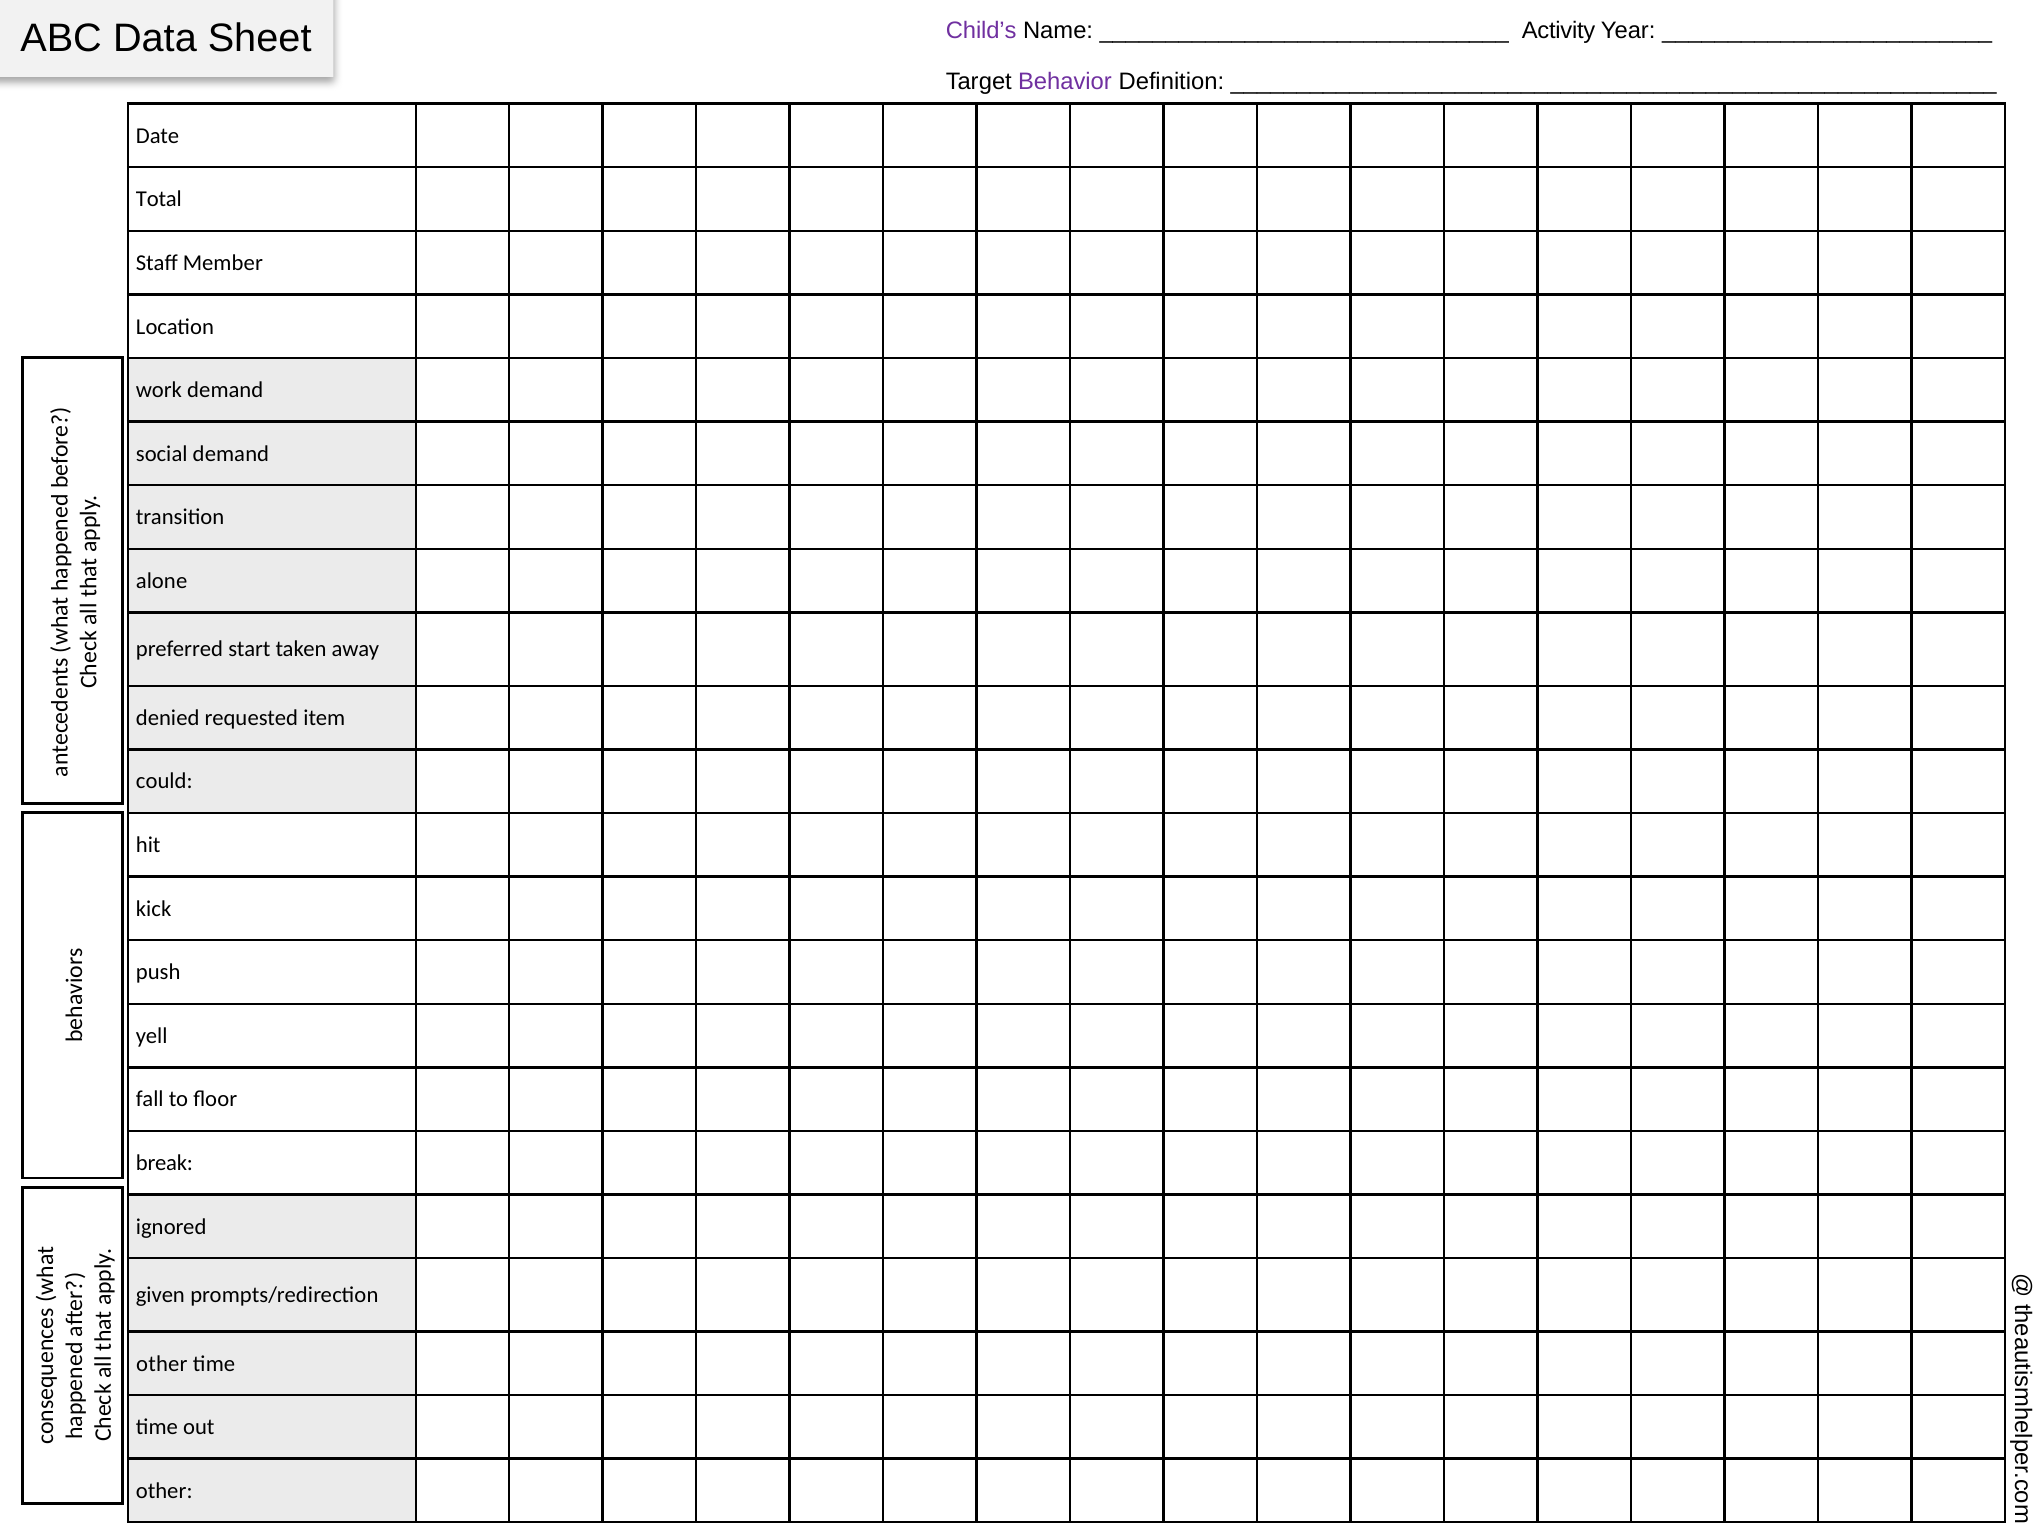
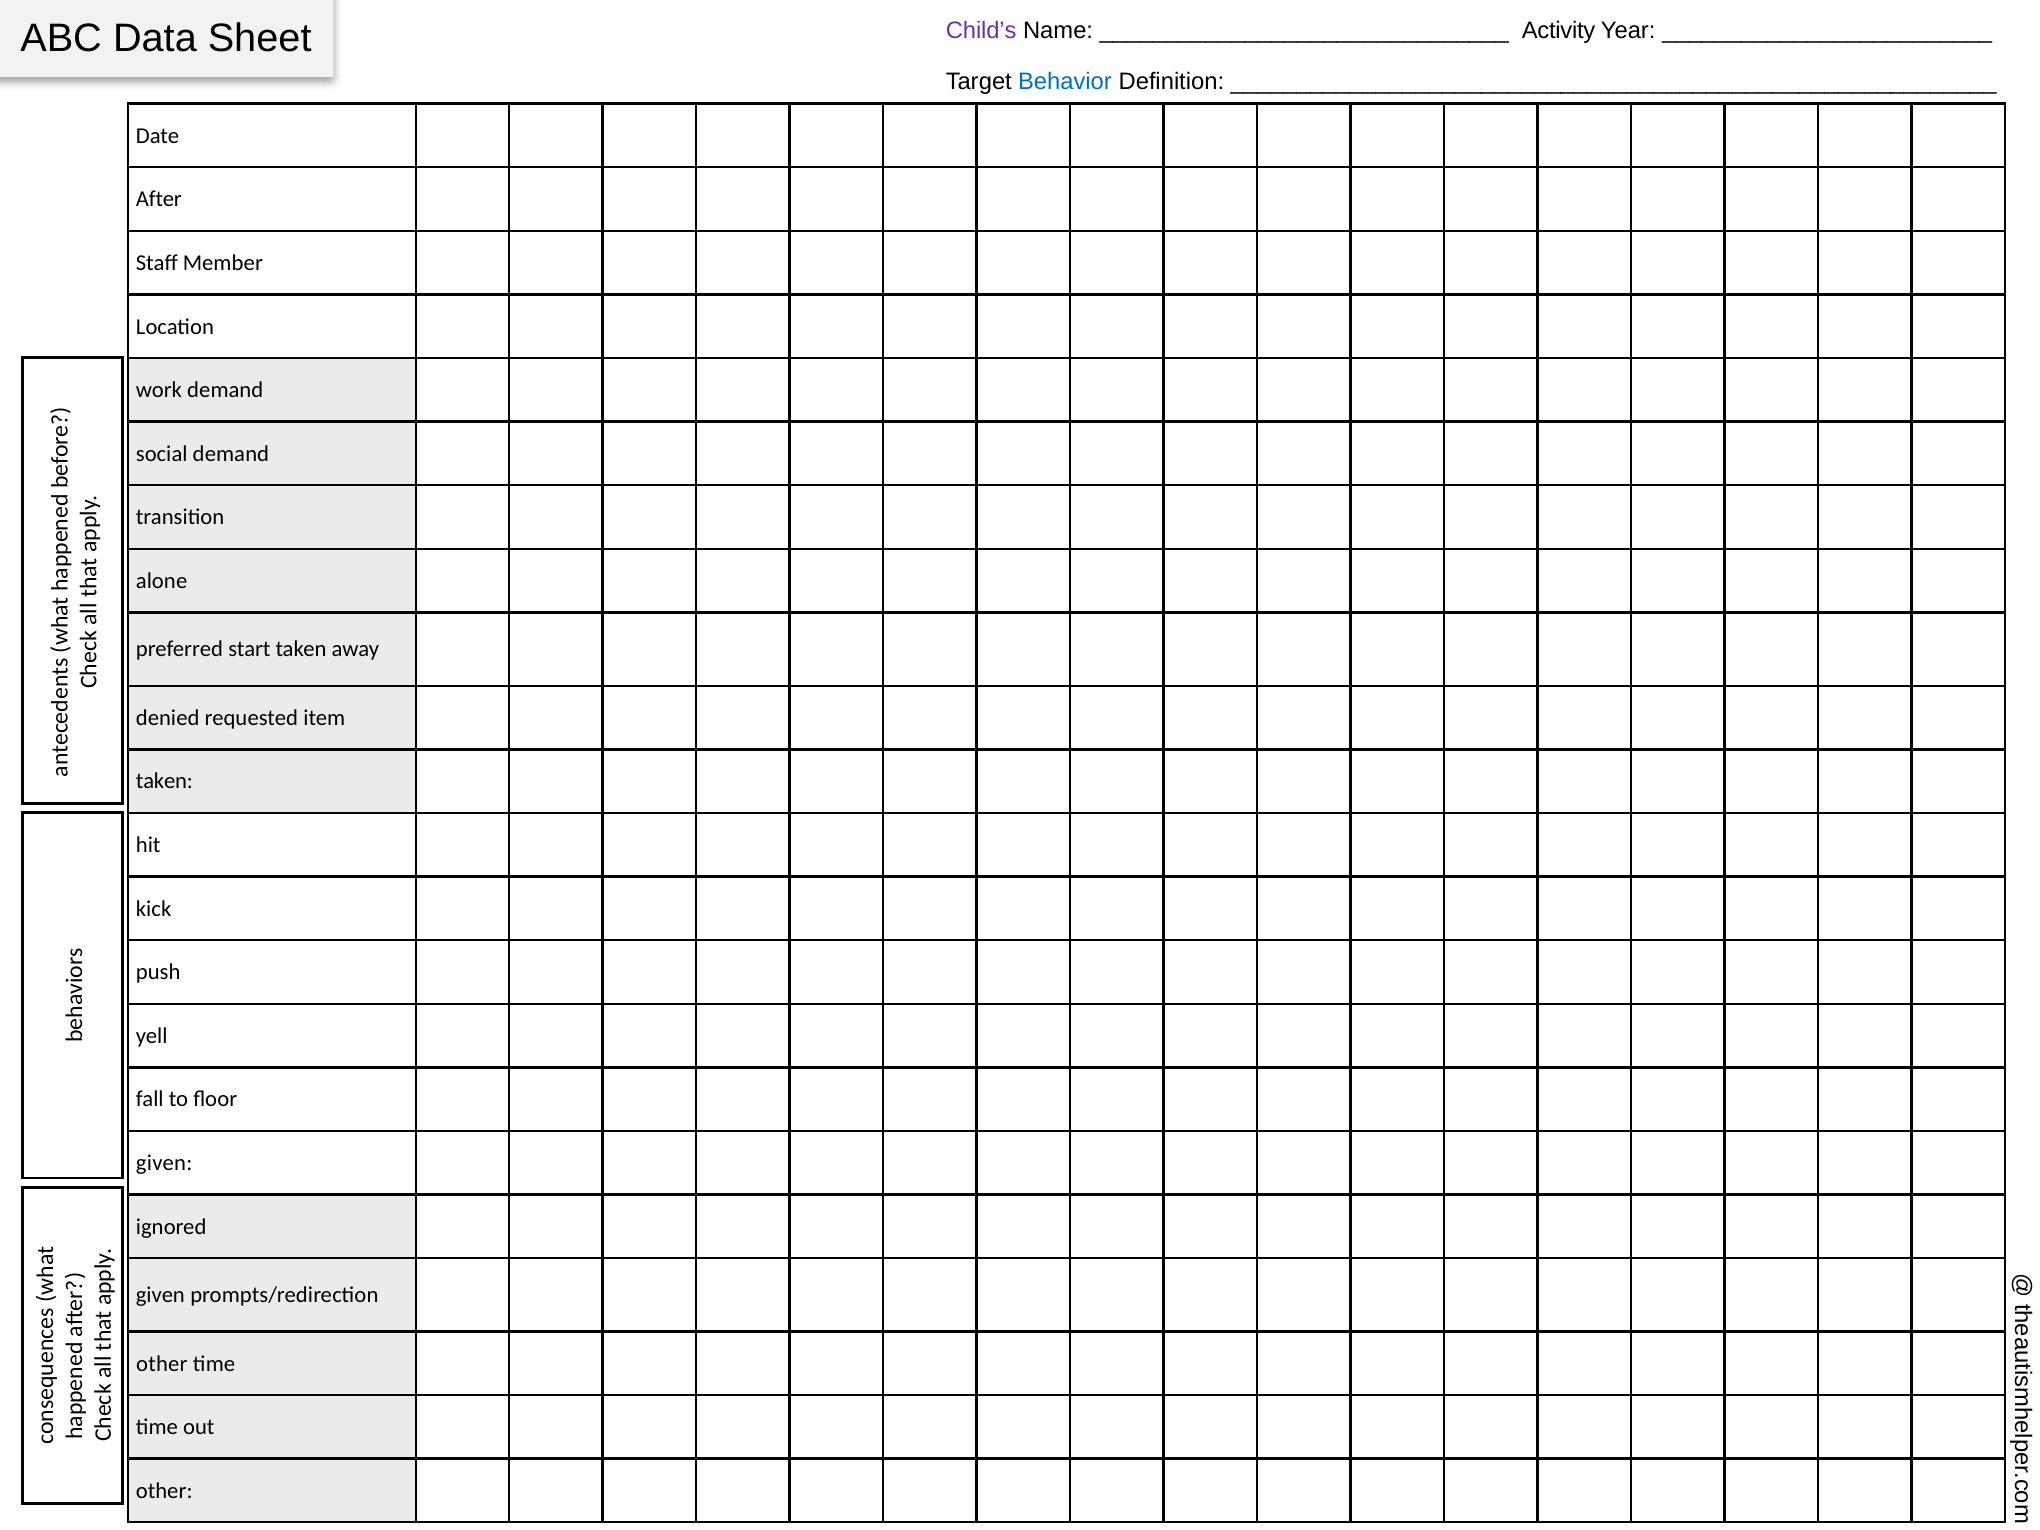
Behavior colour: purple -> blue
Total: Total -> After
could at (164, 781): could -> taken
break at (164, 1163): break -> given
